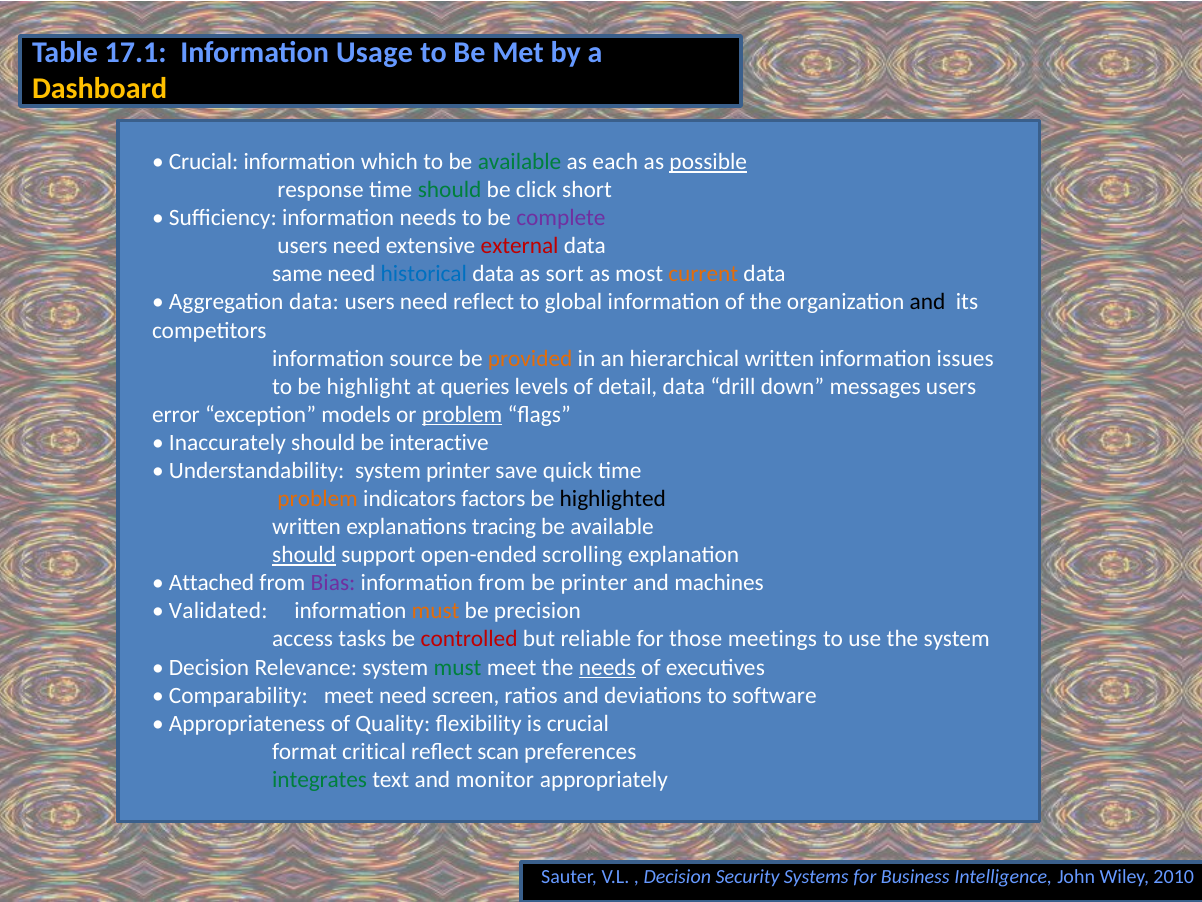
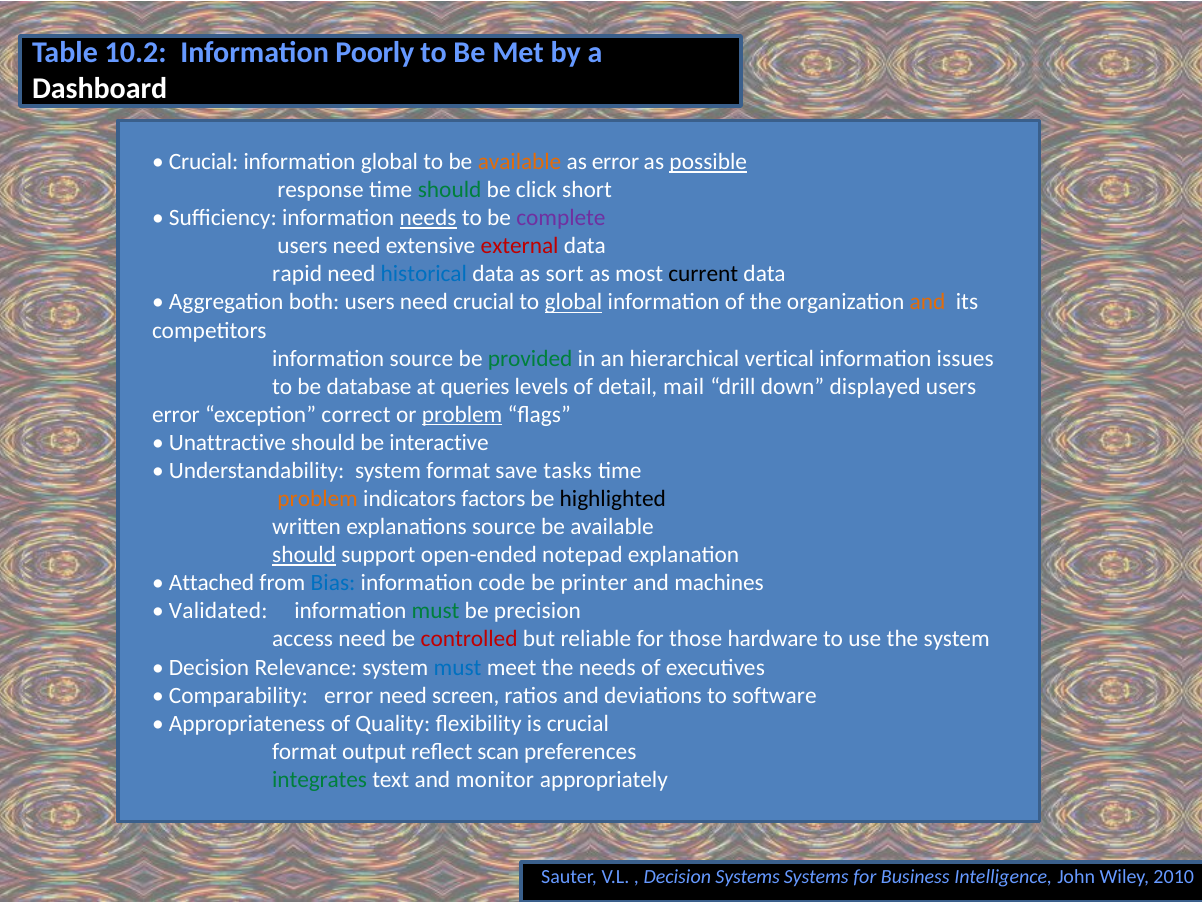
17.1: 17.1 -> 10.2
Usage: Usage -> Poorly
Dashboard colour: yellow -> white
information which: which -> global
available at (520, 162) colour: green -> orange
as each: each -> error
needs at (428, 218) underline: none -> present
same: same -> rapid
current colour: orange -> black
Aggregation data: data -> both
need reflect: reflect -> crucial
global at (573, 302) underline: none -> present
and at (927, 302) colour: black -> orange
provided colour: orange -> green
hierarchical written: written -> vertical
highlight: highlight -> database
detail data: data -> mail
messages: messages -> displayed
models: models -> correct
Inaccurately: Inaccurately -> Unattractive
system printer: printer -> format
quick: quick -> tasks
explanations tracing: tracing -> source
scrolling: scrolling -> notepad
Bias colour: purple -> blue
information from: from -> code
must at (436, 611) colour: orange -> green
access tasks: tasks -> need
meetings: meetings -> hardware
must at (458, 667) colour: green -> blue
needs at (607, 667) underline: present -> none
Comparability meet: meet -> error
critical: critical -> output
Decision Security: Security -> Systems
